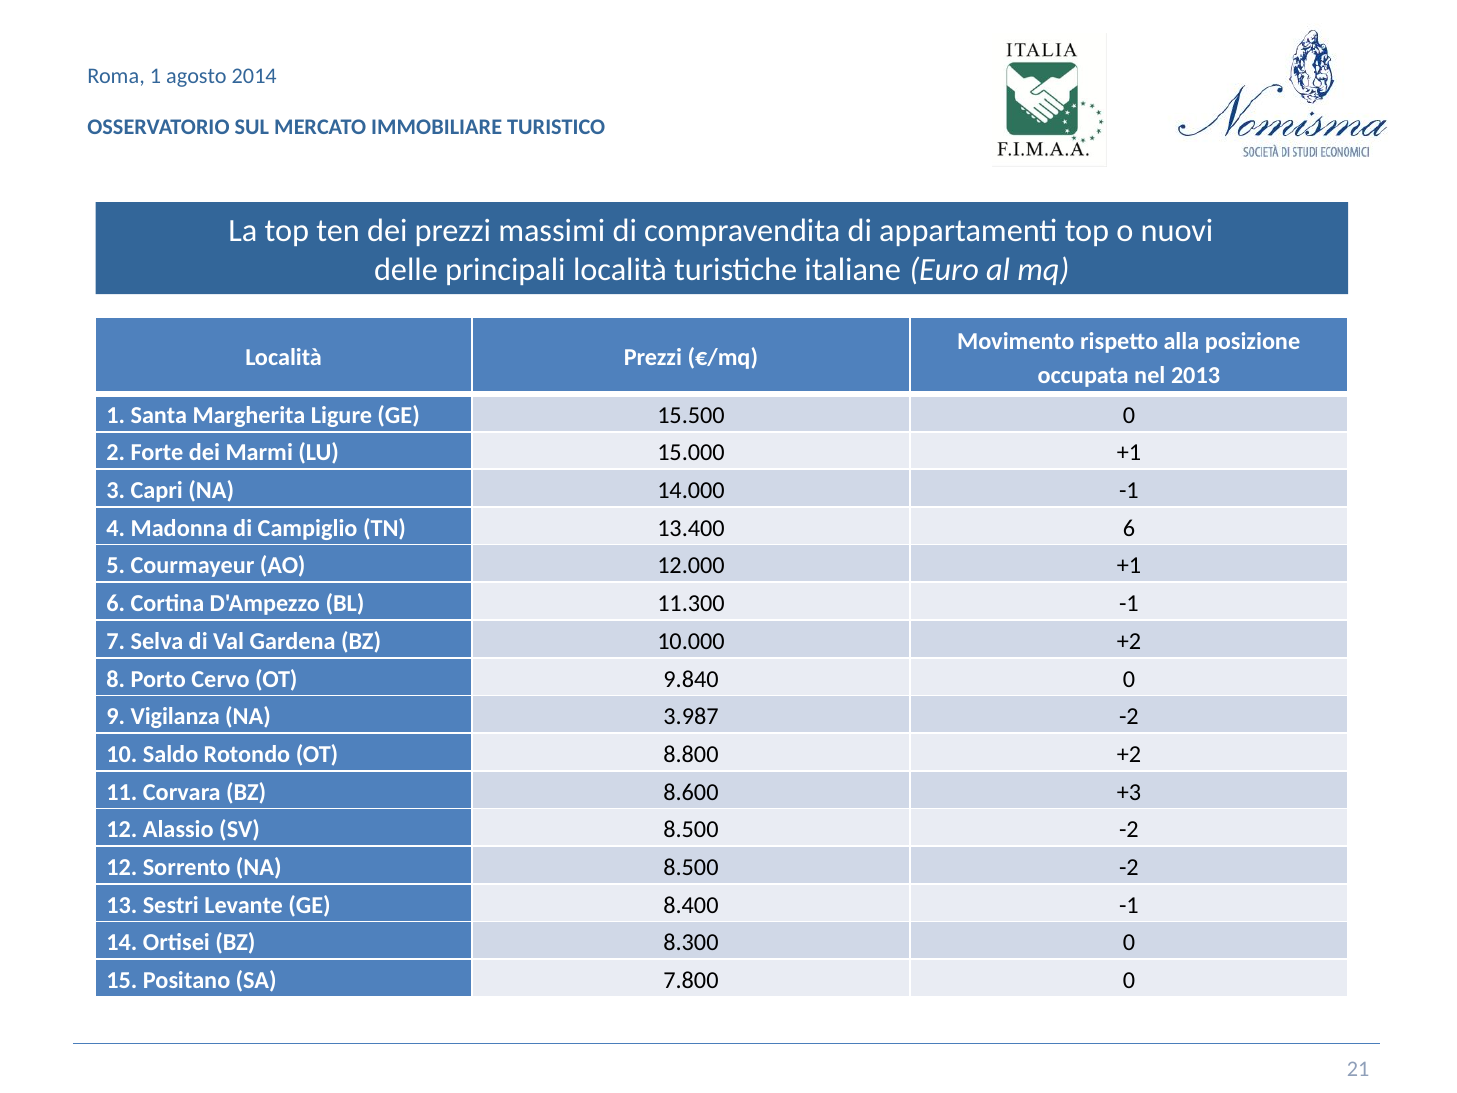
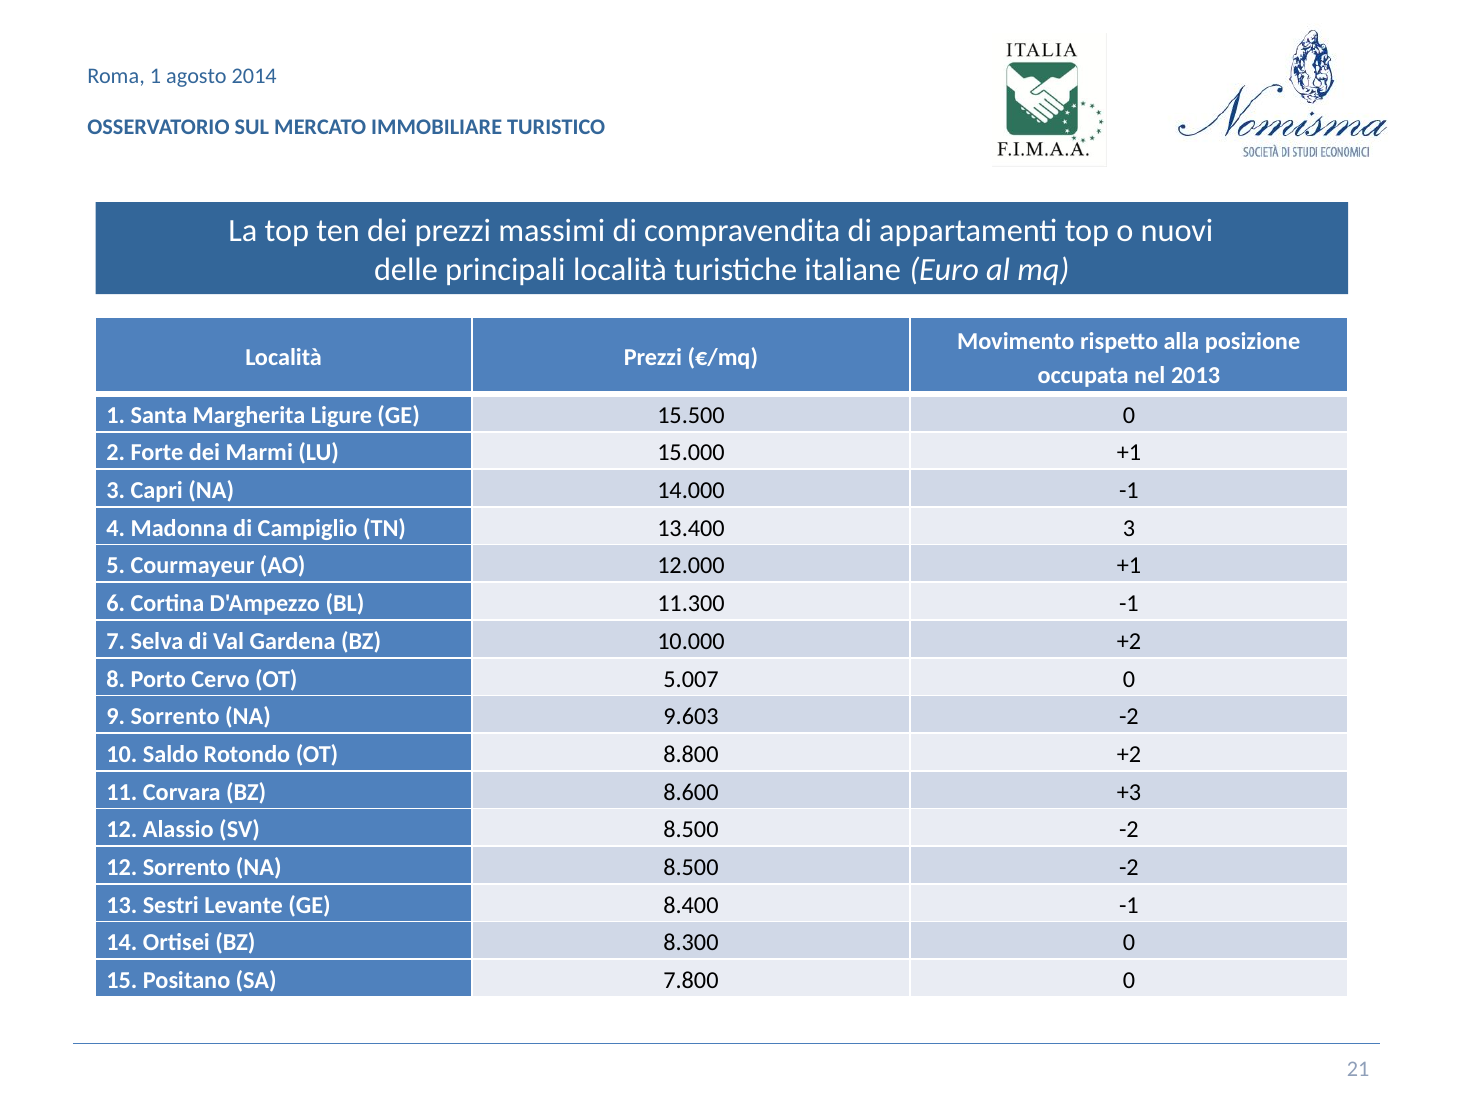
13.400 6: 6 -> 3
9.840: 9.840 -> 5.007
9 Vigilanza: Vigilanza -> Sorrento
3.987: 3.987 -> 9.603
